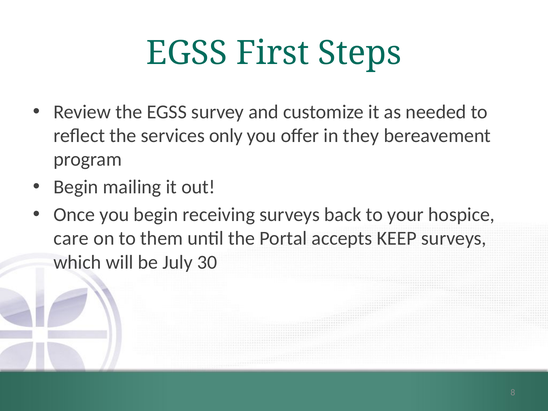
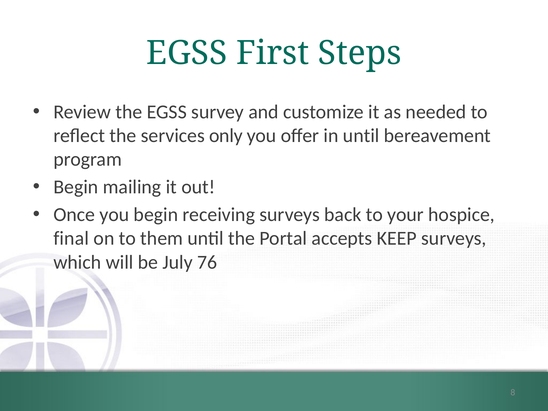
in they: they -> until
care: care -> final
30: 30 -> 76
